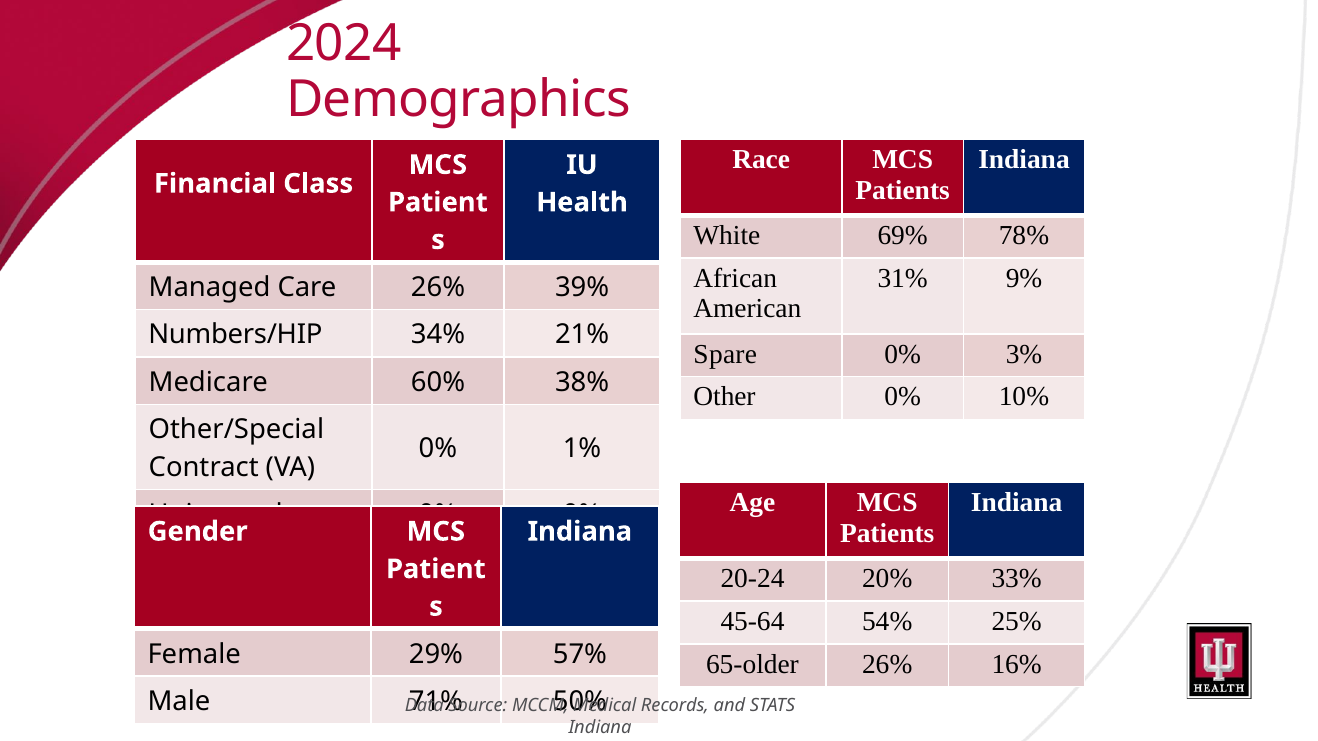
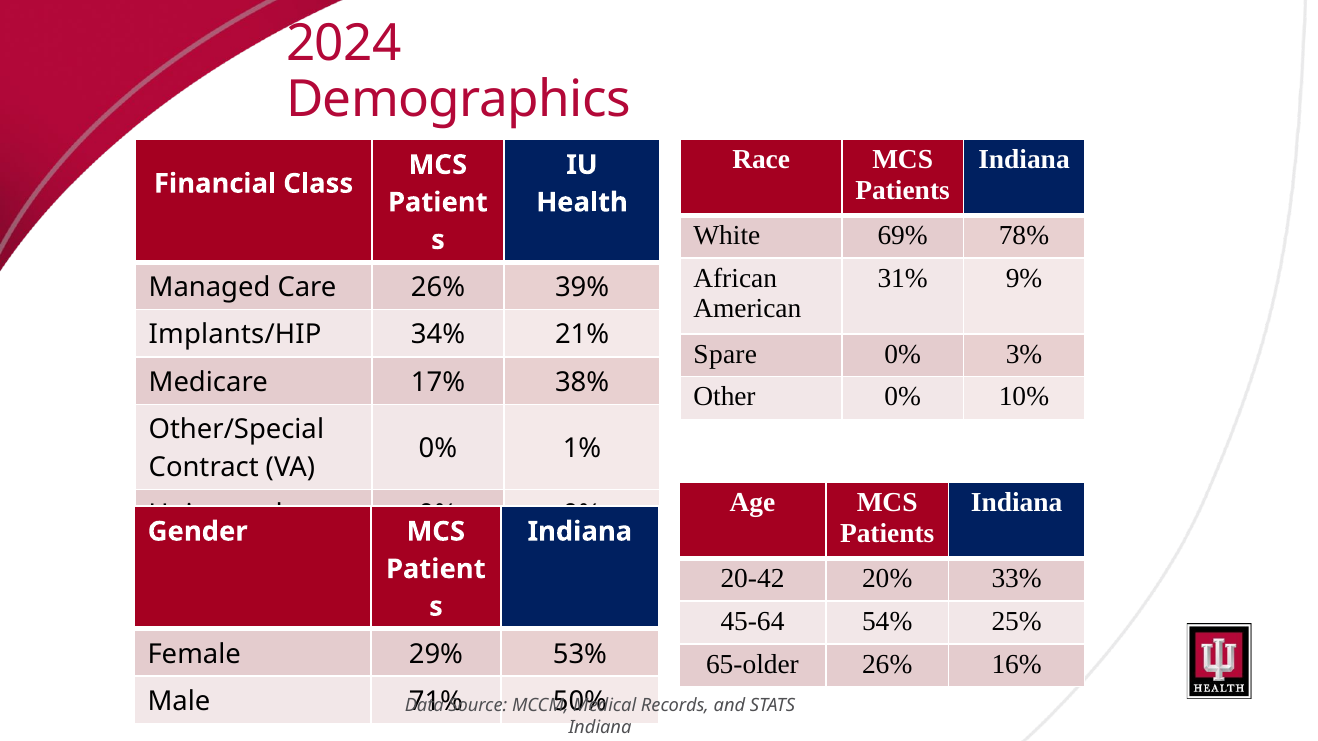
Numbers/HIP: Numbers/HIP -> Implants/HIP
60%: 60% -> 17%
20-24: 20-24 -> 20-42
57%: 57% -> 53%
